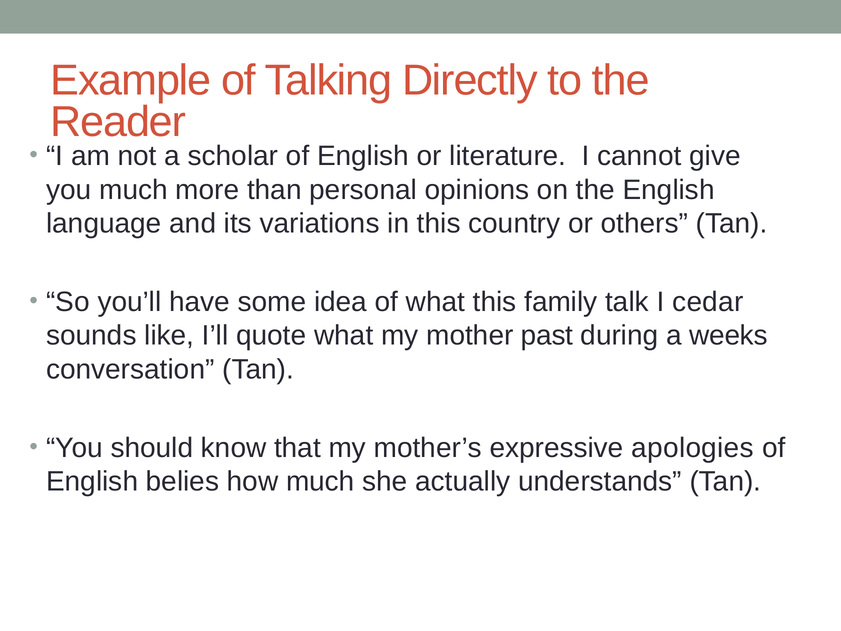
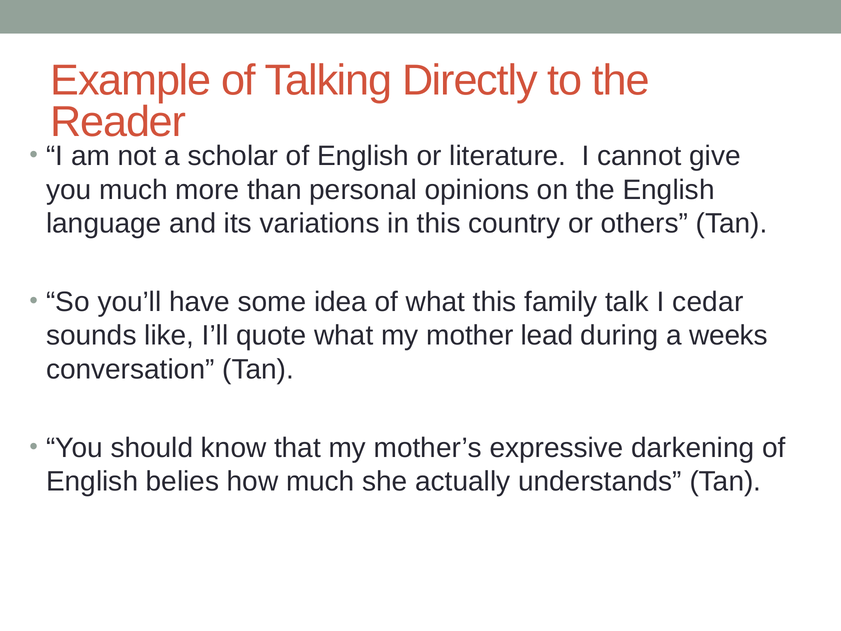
past: past -> lead
apologies: apologies -> darkening
